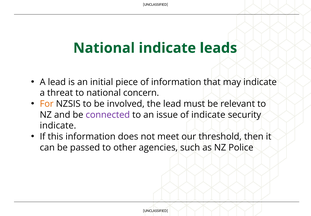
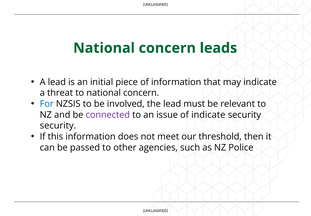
indicate at (167, 48): indicate -> concern
For colour: orange -> blue
indicate at (58, 125): indicate -> security
